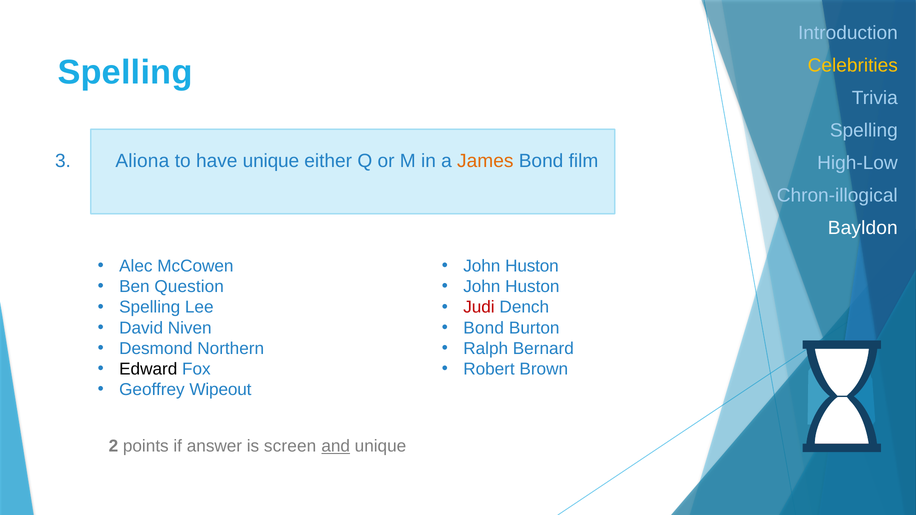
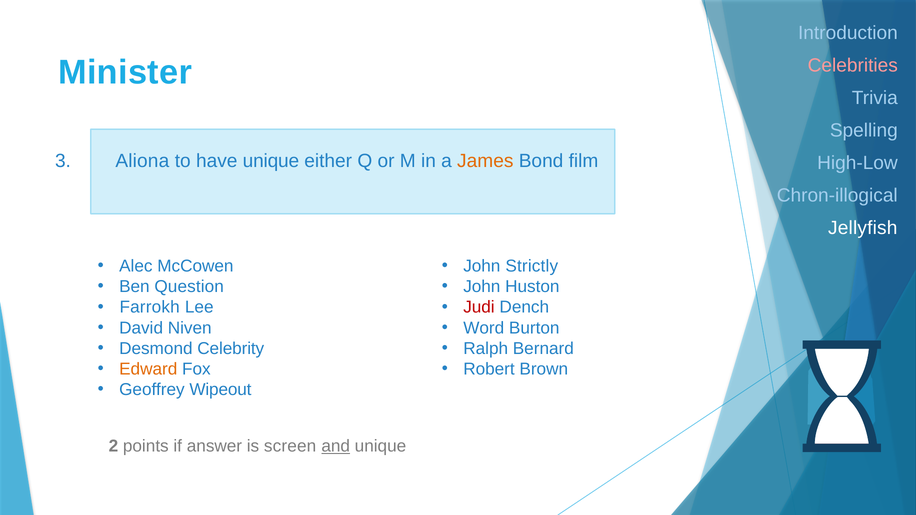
Spelling at (125, 72): Spelling -> Minister
Celebrities colour: yellow -> pink
Bayldon: Bayldon -> Jellyfish
Huston at (532, 266): Huston -> Strictly
Spelling at (150, 307): Spelling -> Farrokh
Bond at (484, 328): Bond -> Word
Northern: Northern -> Celebrity
Edward colour: black -> orange
